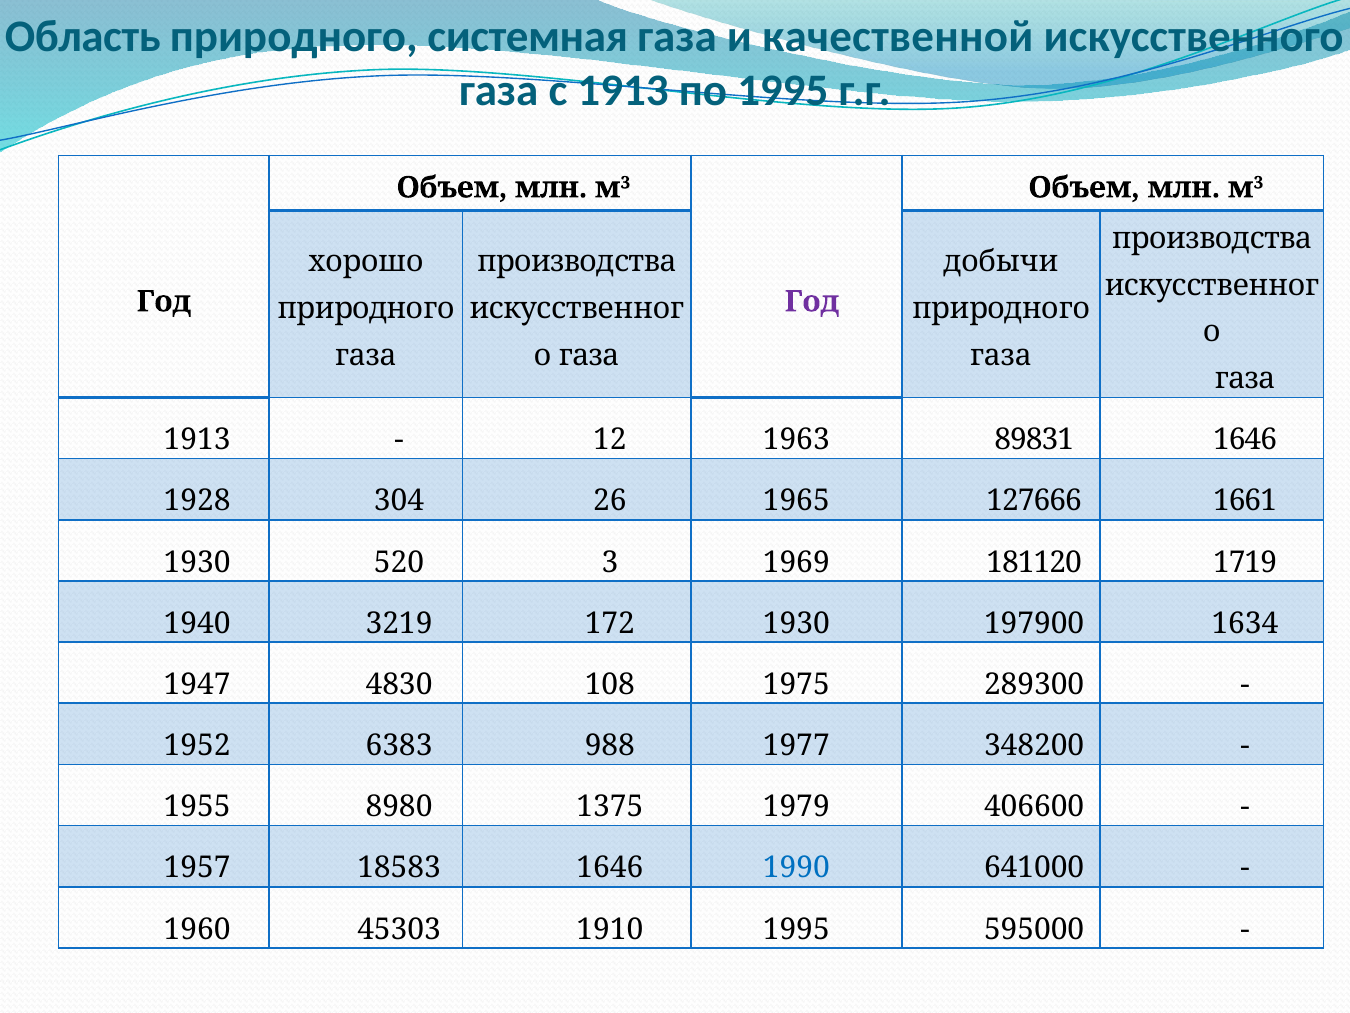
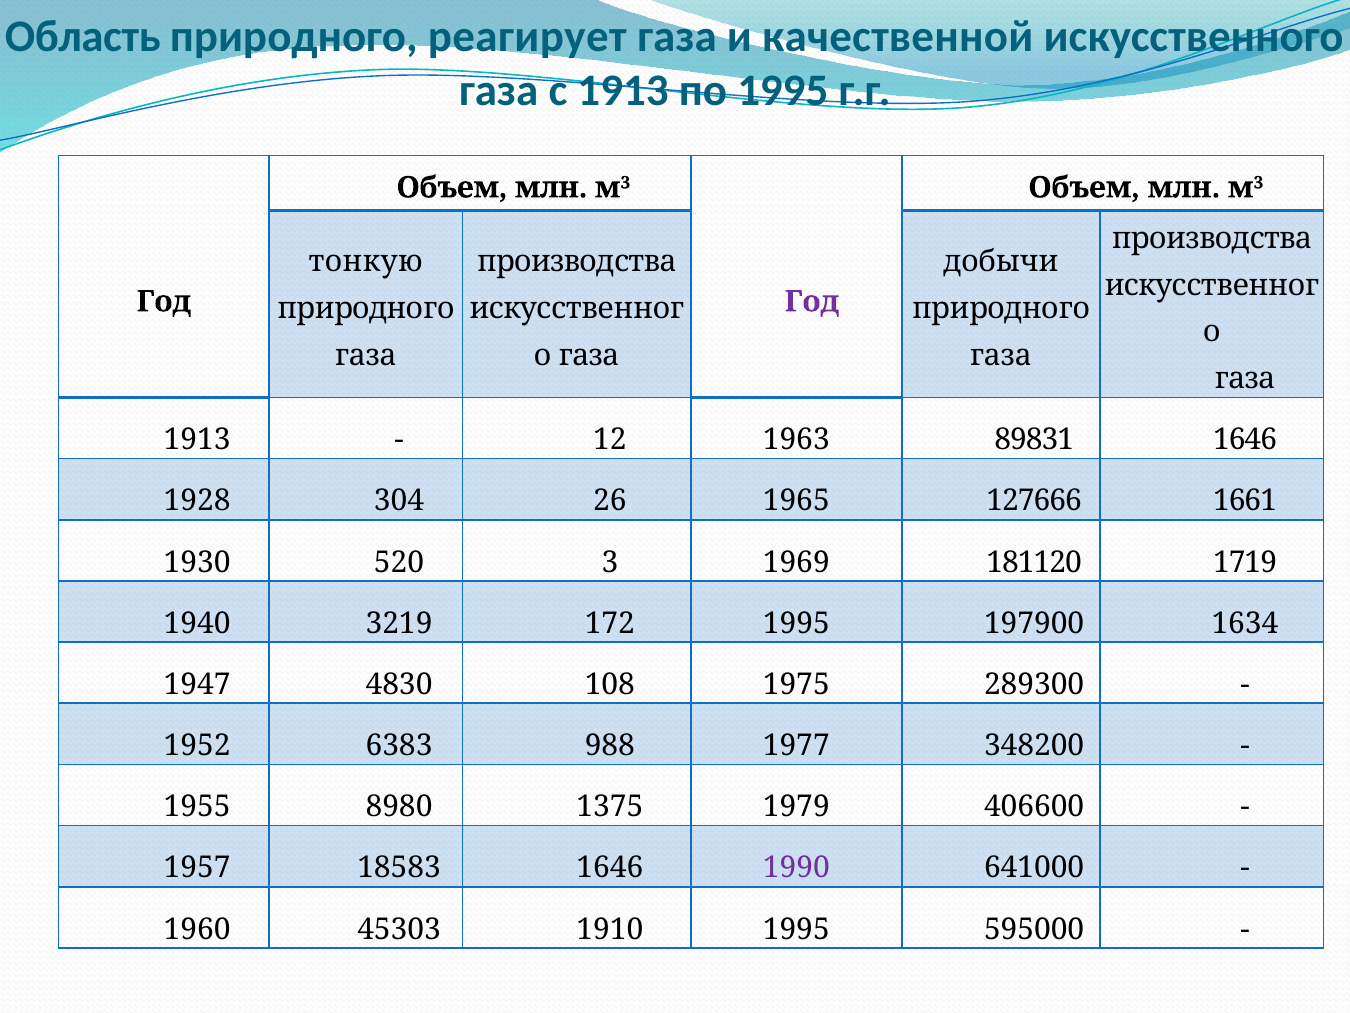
системная: системная -> реагирует
хорошо: хорошо -> тонкую
172 1930: 1930 -> 1995
1990 colour: blue -> purple
